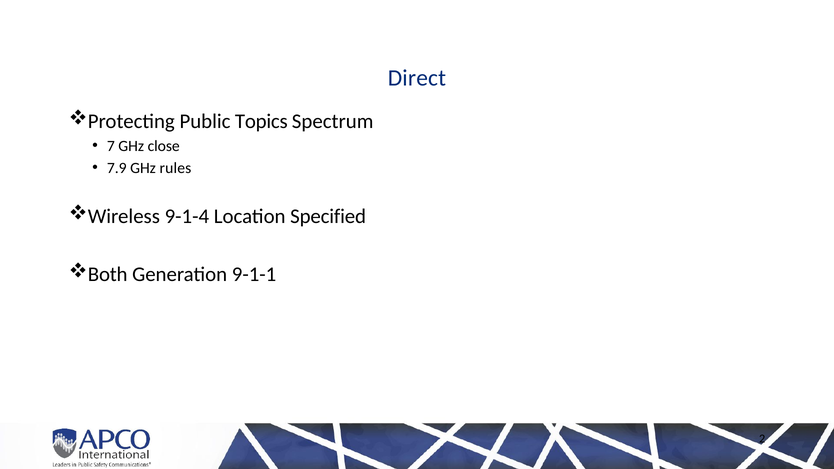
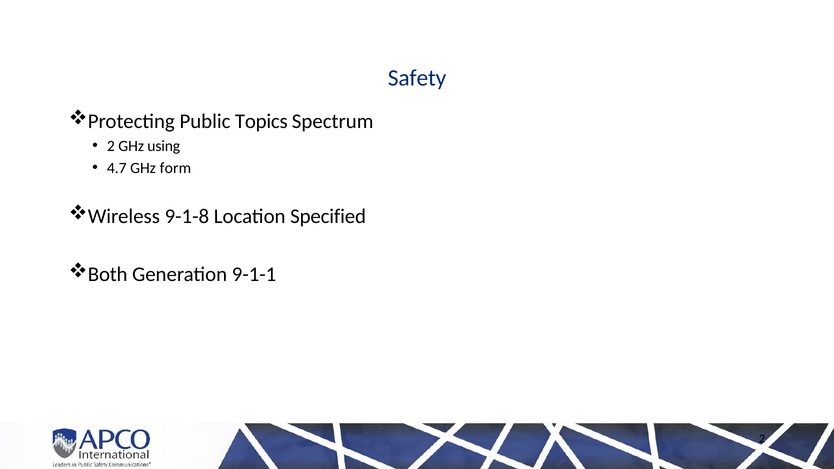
Direct: Direct -> Safety
7 at (111, 146): 7 -> 2
close: close -> using
7.9: 7.9 -> 4.7
rules: rules -> form
9-1-4: 9-1-4 -> 9-1-8
